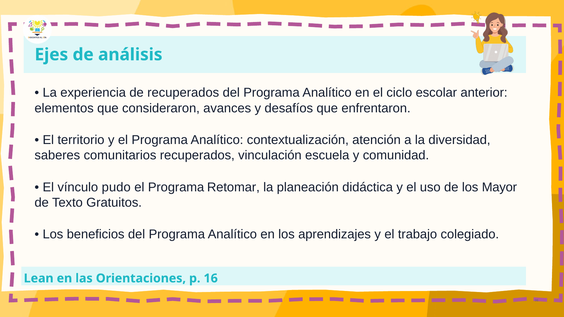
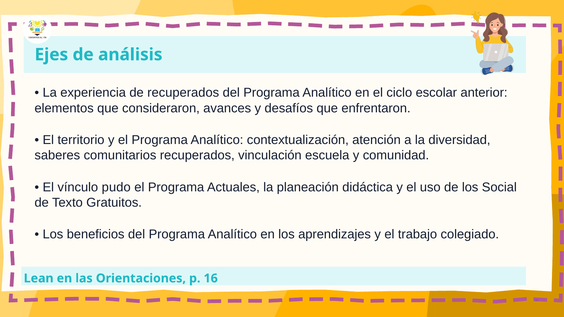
Retomar: Retomar -> Actuales
Mayor: Mayor -> Social
